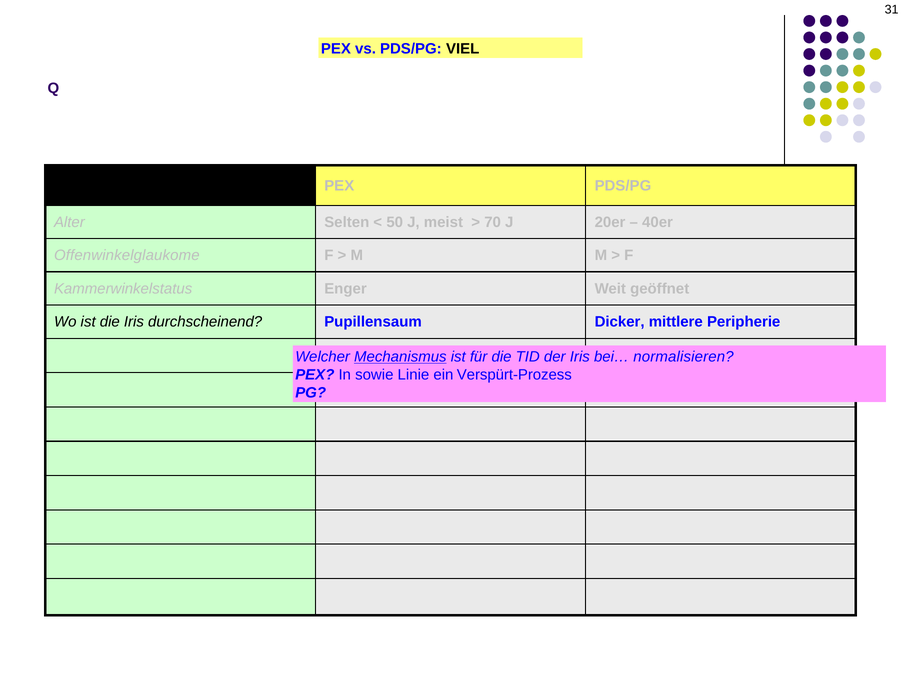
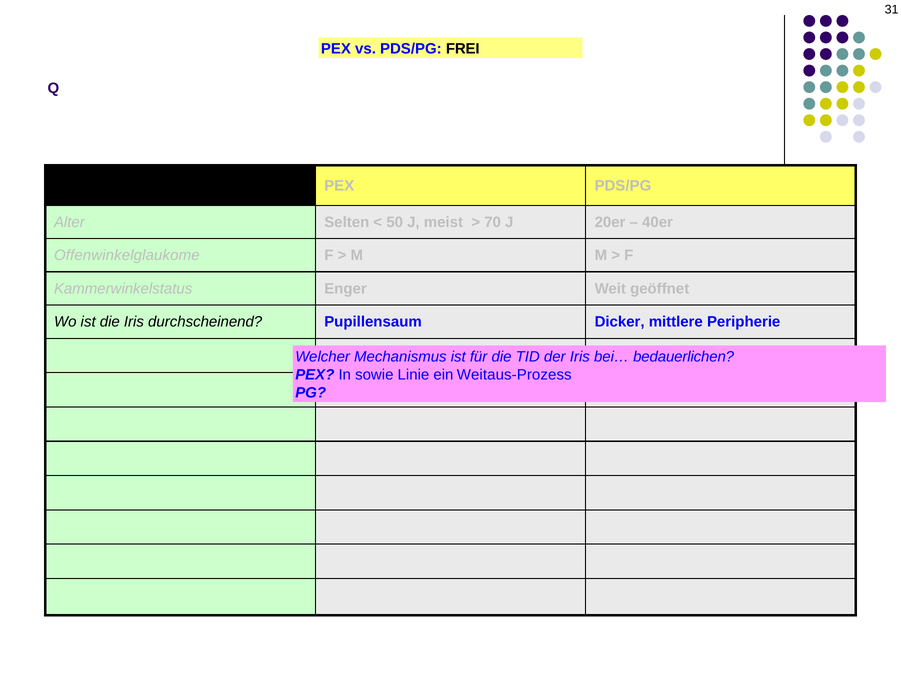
VIEL: VIEL -> FREI
Mechanismus underline: present -> none
normalisieren: normalisieren -> bedauerlichen
Verspürt-Prozess: Verspürt-Prozess -> Weitaus-Prozess
